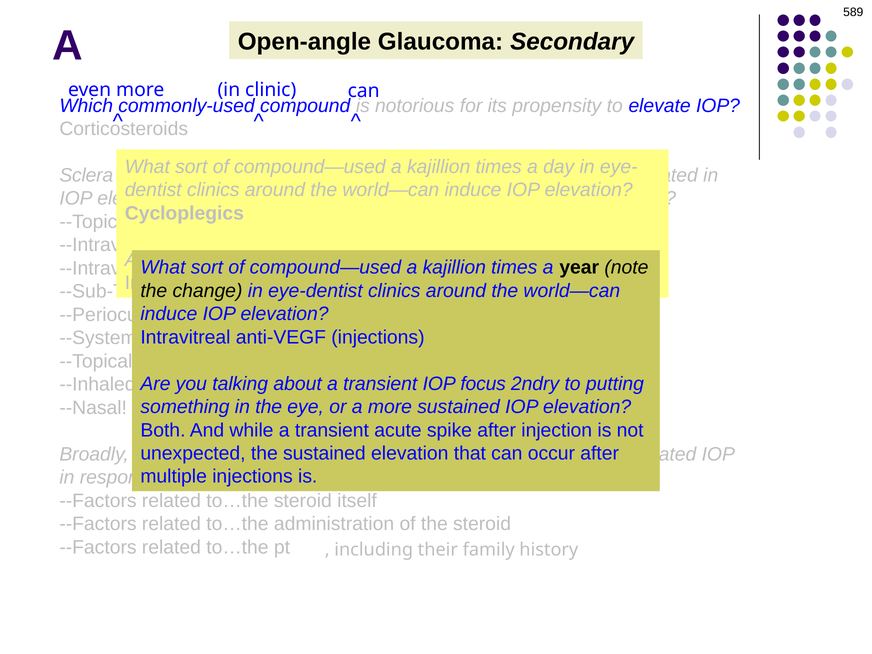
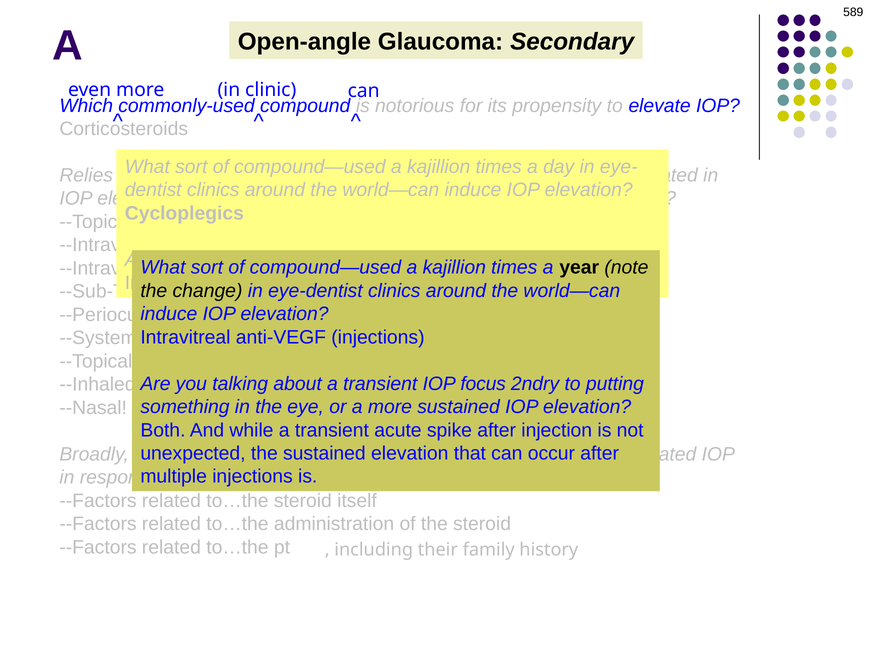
Sclera: Sclera -> Relies
